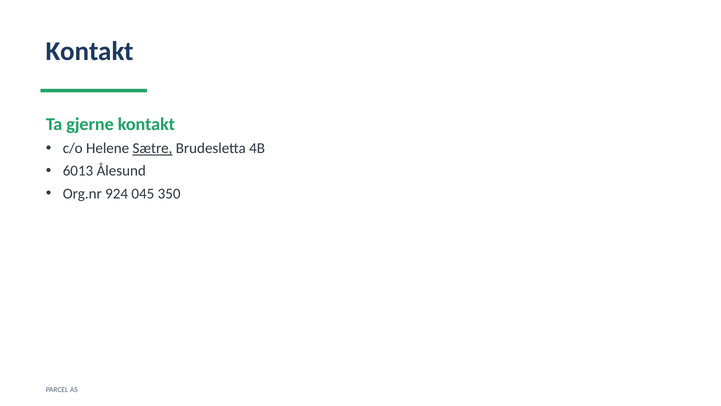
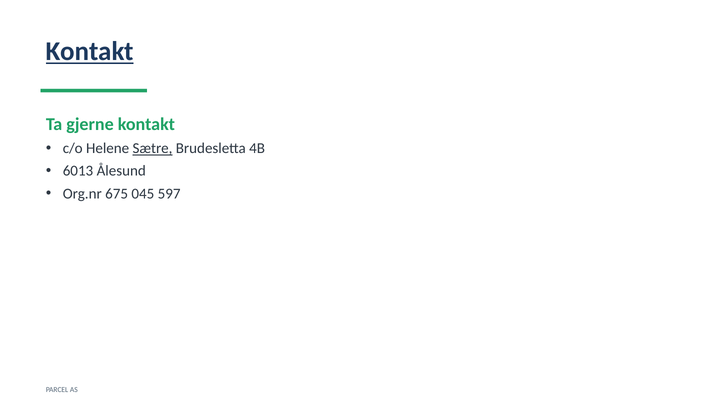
Kontakt at (90, 51) underline: none -> present
924: 924 -> 675
350: 350 -> 597
